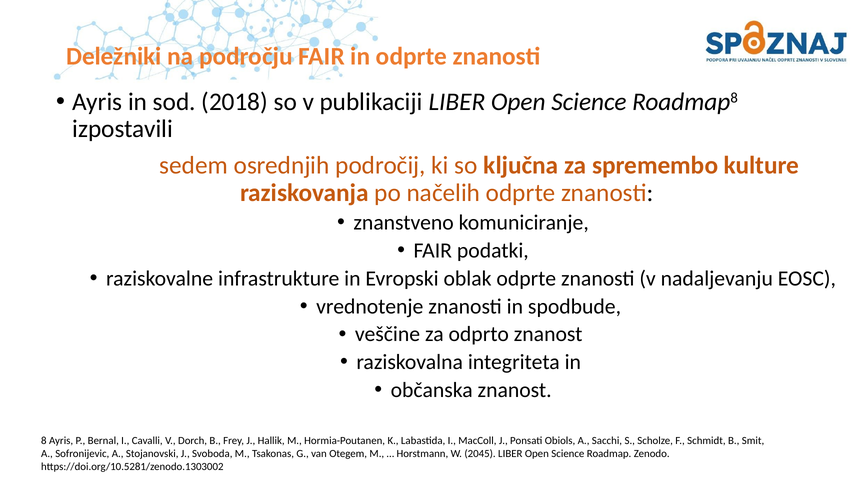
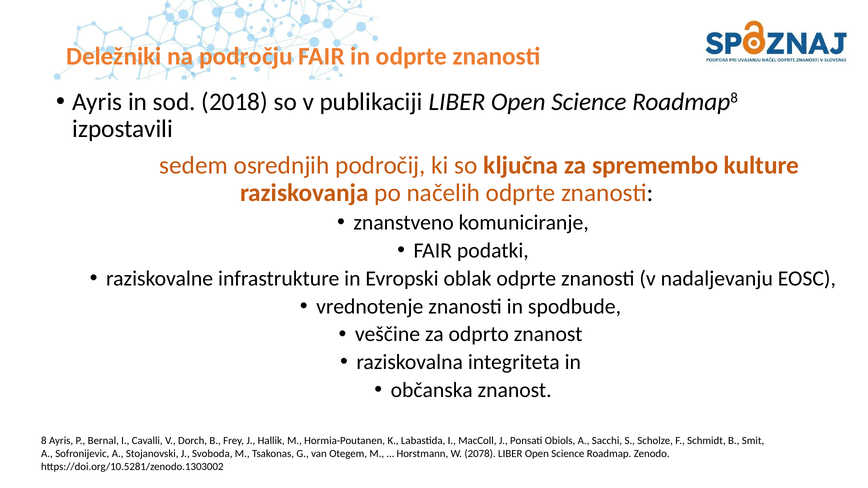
2045: 2045 -> 2078
